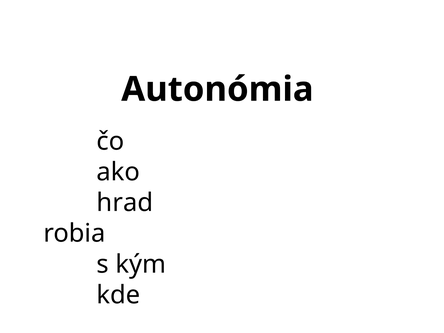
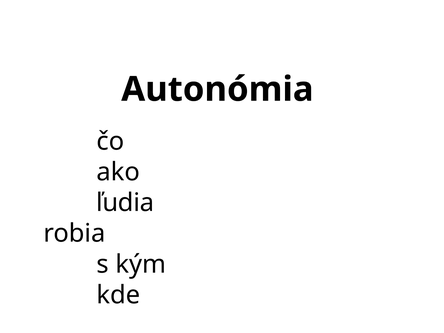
hrad: hrad -> ľudia
